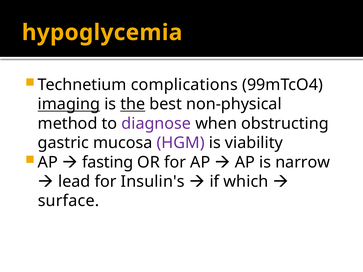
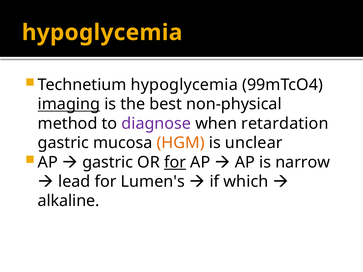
Technetium complications: complications -> hypoglycemia
the underline: present -> none
obstructing: obstructing -> retardation
HGM colour: purple -> orange
viability: viability -> unclear
fasting at (108, 162): fasting -> gastric
for at (175, 162) underline: none -> present
Insulin's: Insulin's -> Lumen's
surface: surface -> alkaline
